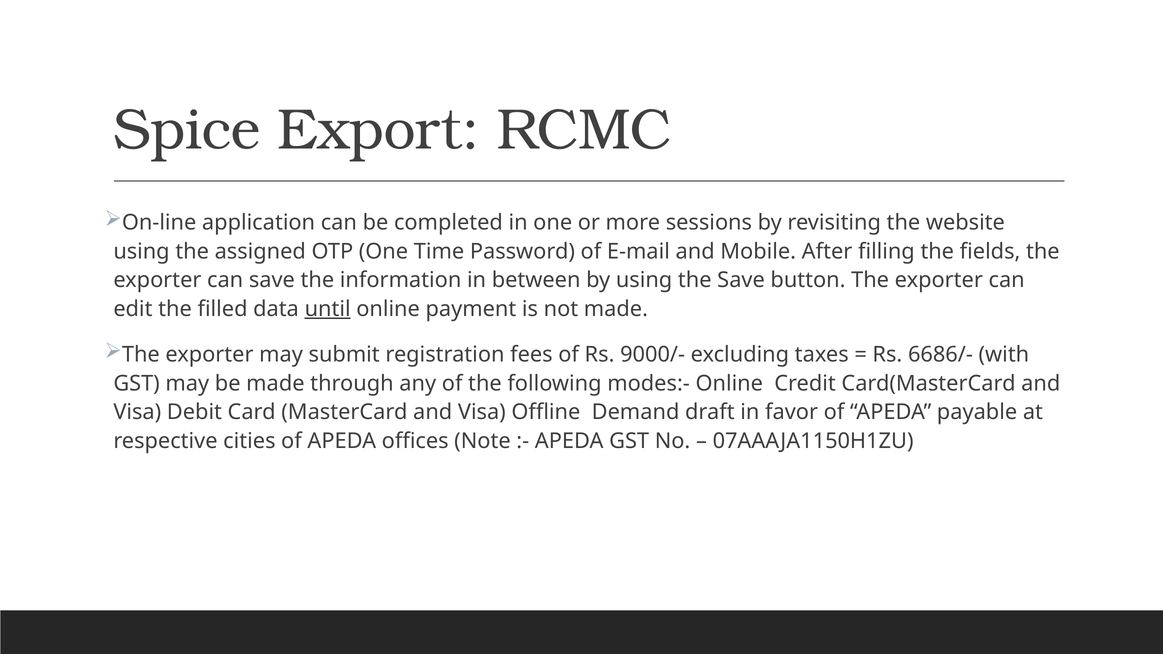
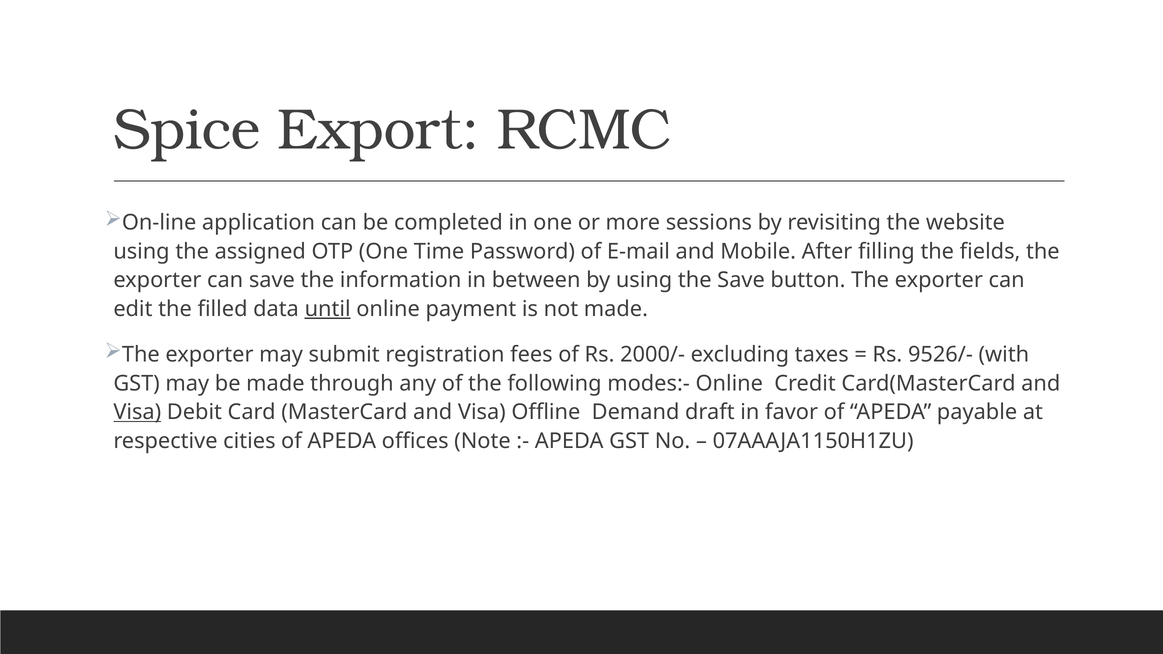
9000/-: 9000/- -> 2000/-
6686/-: 6686/- -> 9526/-
Visa at (137, 412) underline: none -> present
